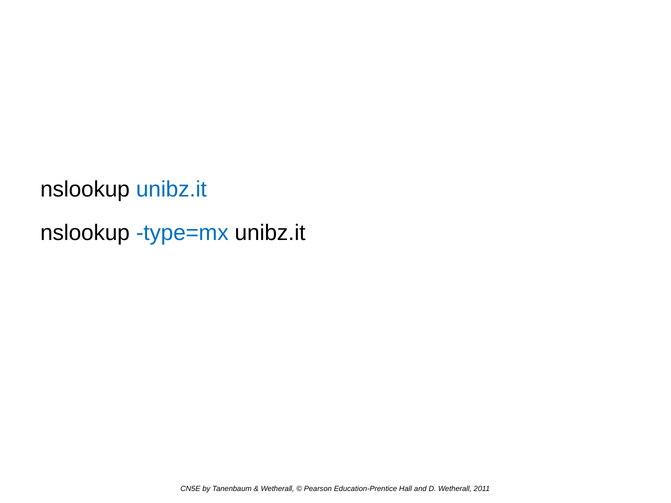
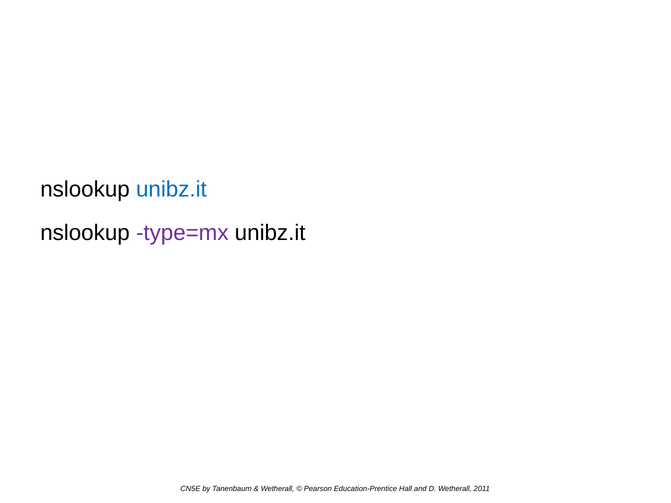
type=mx colour: blue -> purple
